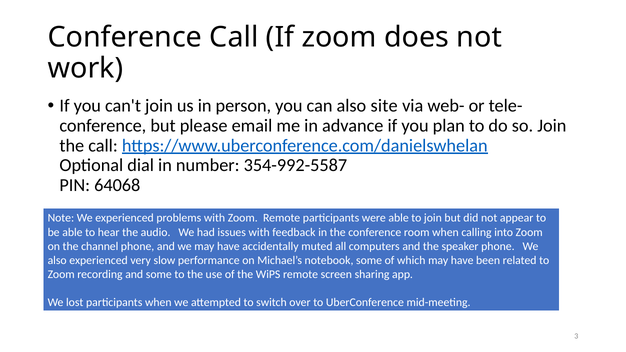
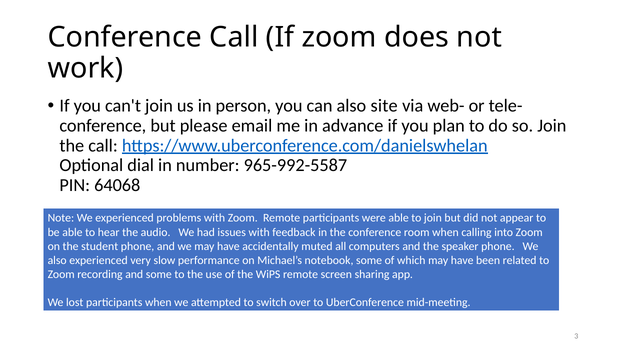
354-992-5587: 354-992-5587 -> 965-992-5587
channel: channel -> student
